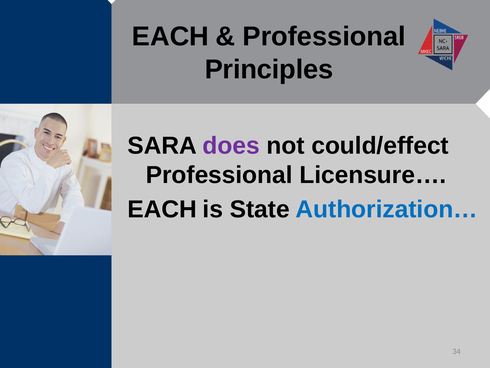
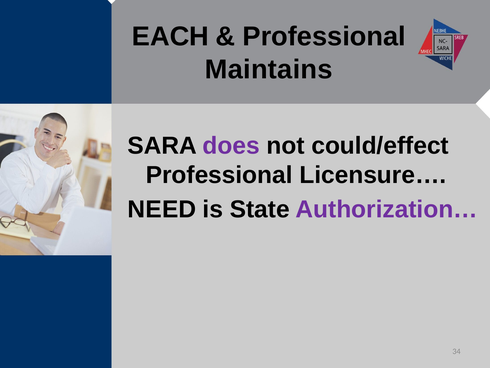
Principles: Principles -> Maintains
EACH at (162, 209): EACH -> NEED
Authorization… colour: blue -> purple
